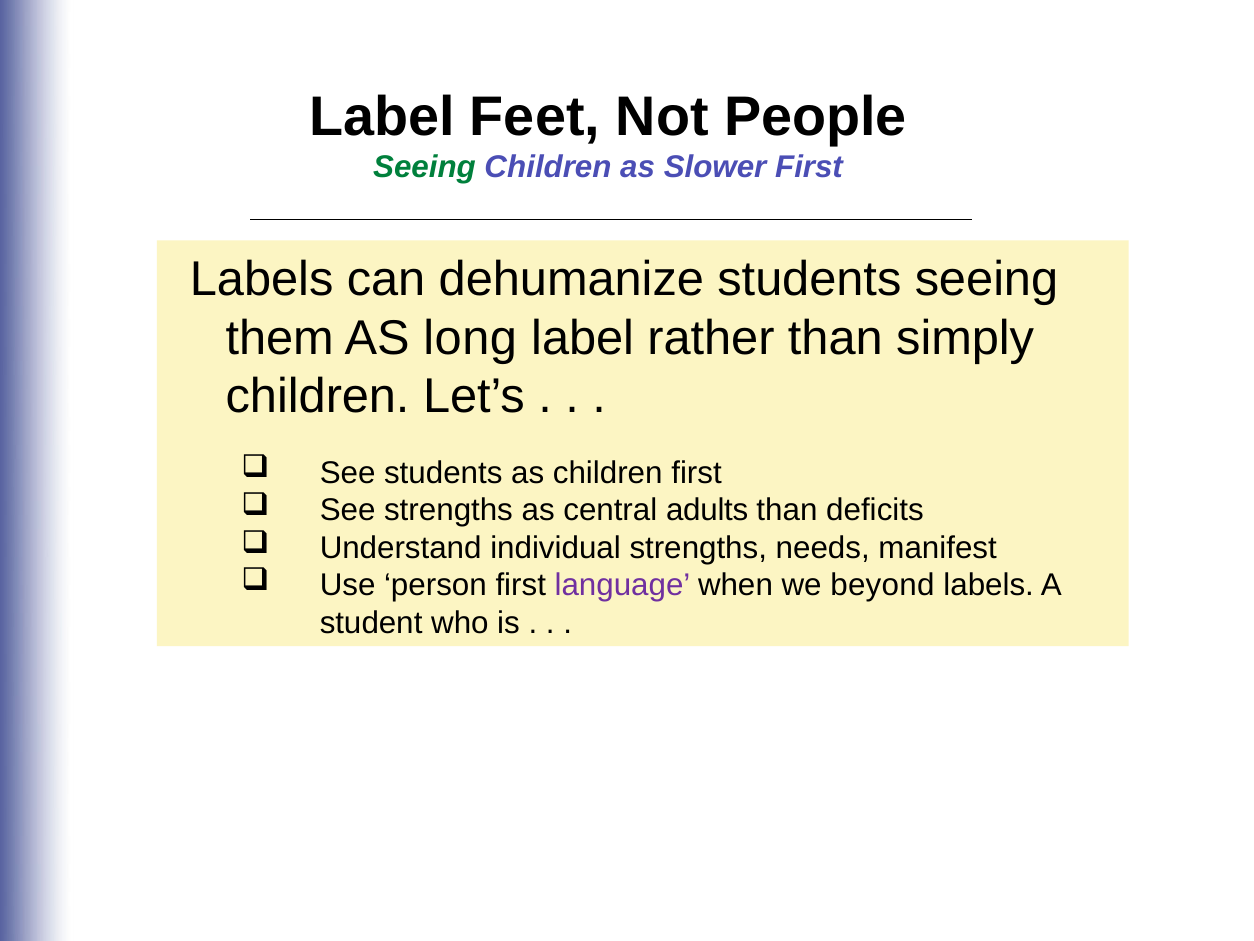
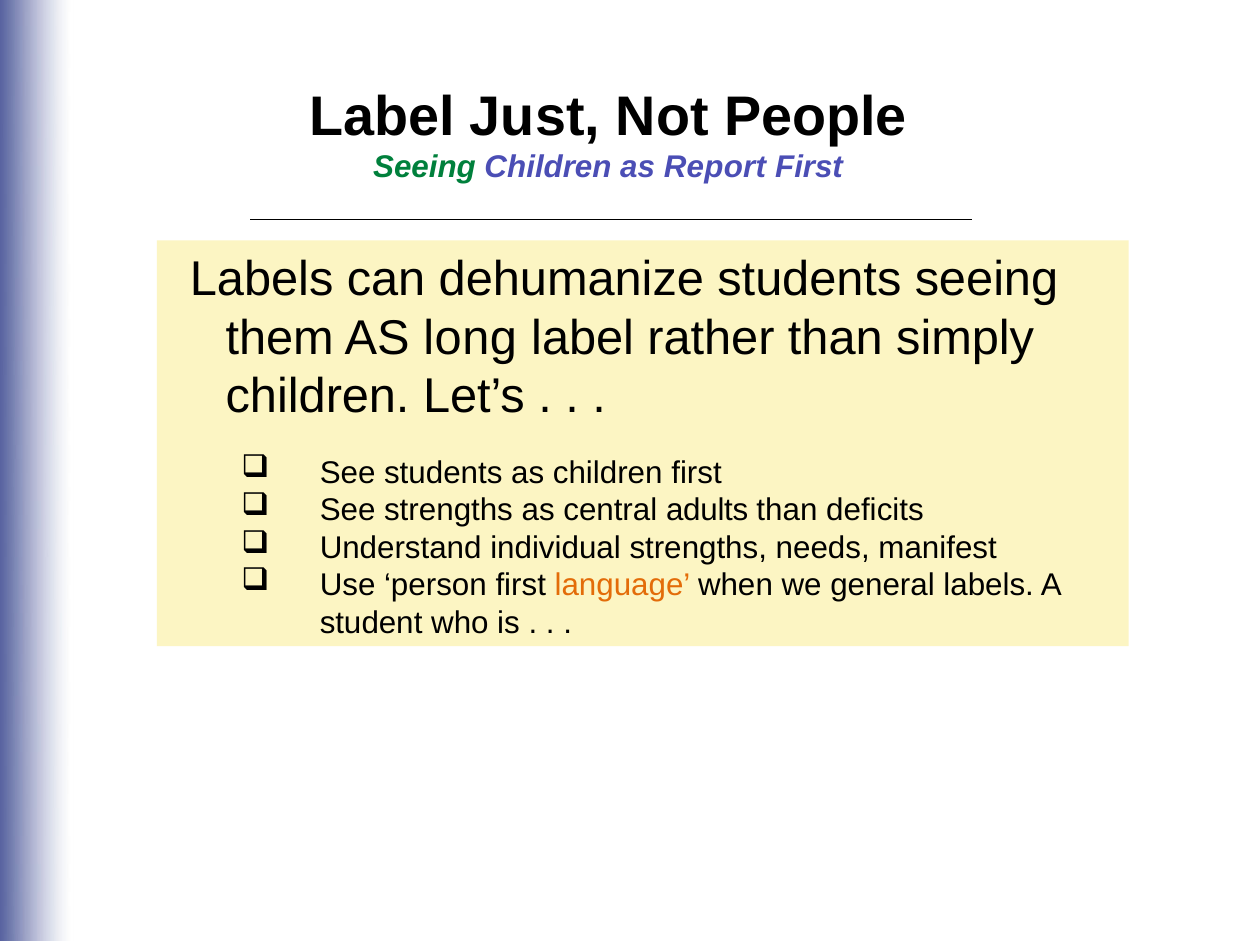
Feet: Feet -> Just
Slower: Slower -> Report
language colour: purple -> orange
beyond: beyond -> general
